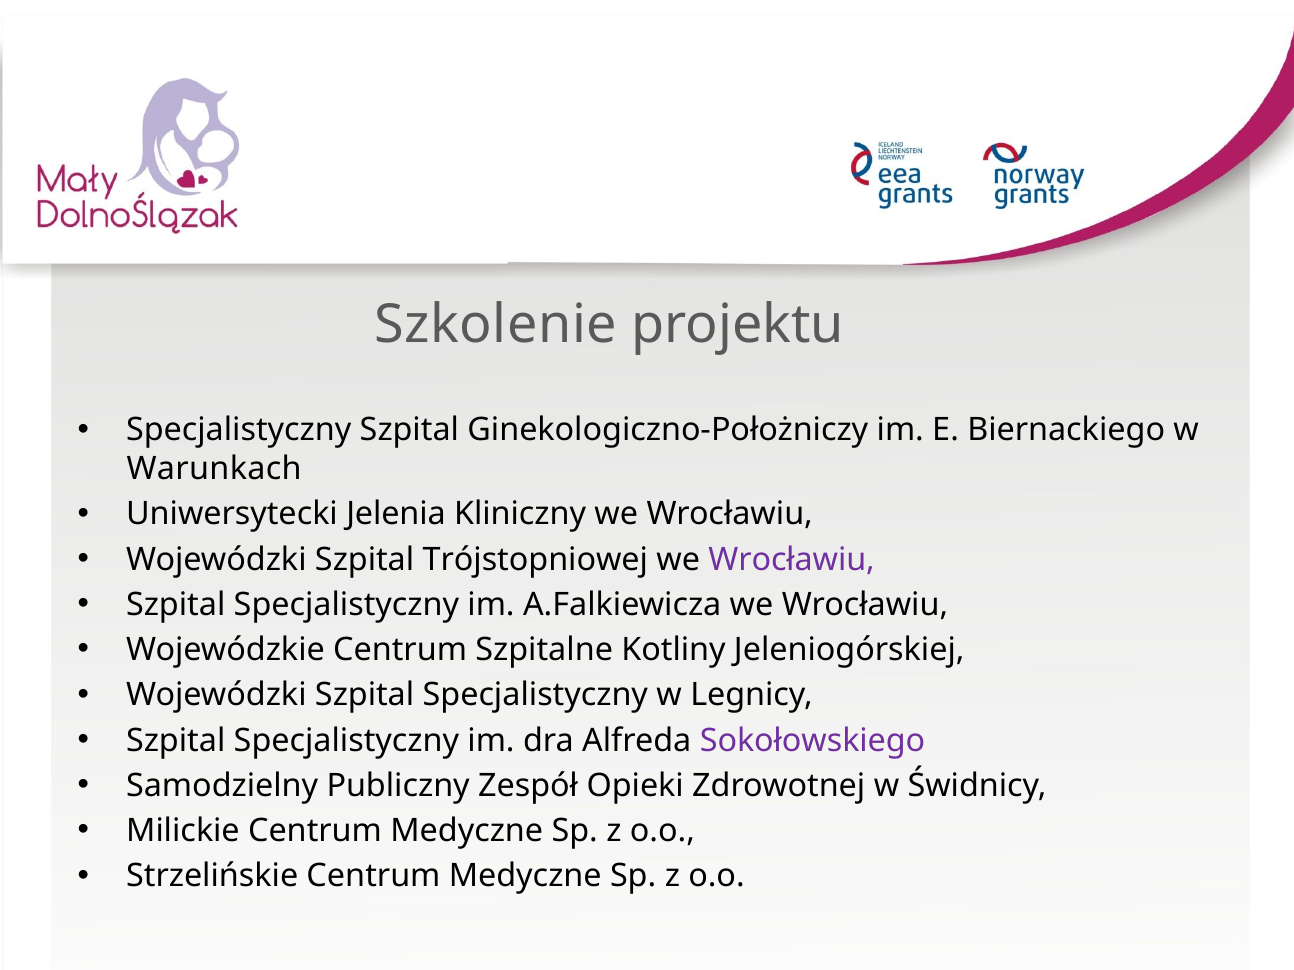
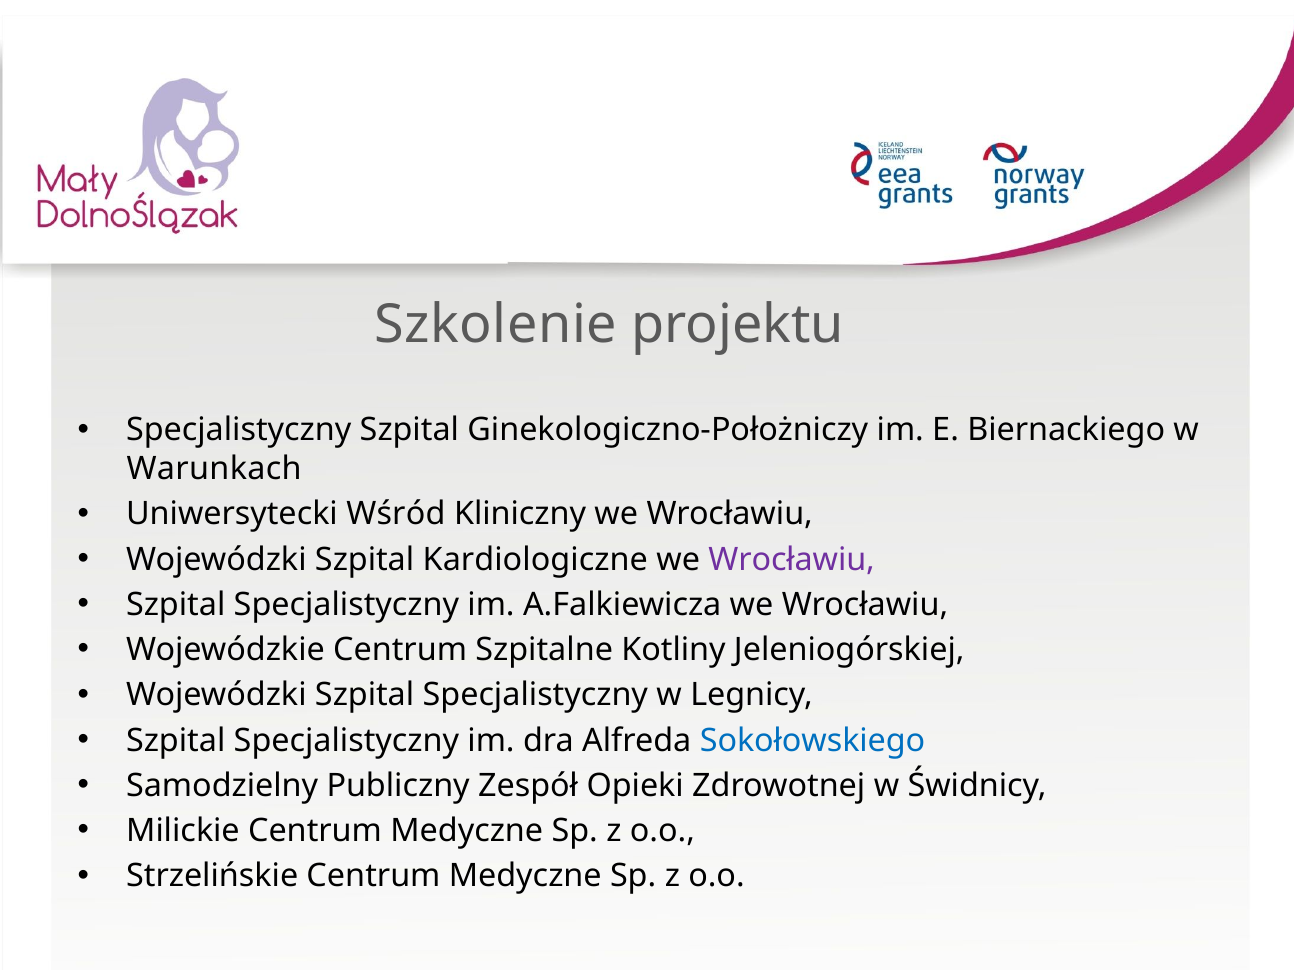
Jelenia: Jelenia -> Wśród
Trójstopniowej: Trójstopniowej -> Kardiologiczne
Sokołowskiego colour: purple -> blue
